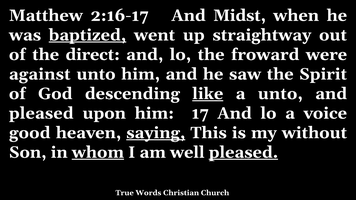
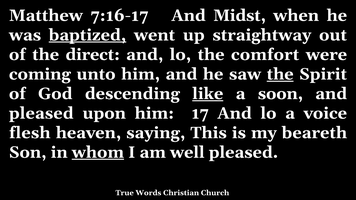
2:16-17: 2:16-17 -> 7:16-17
froward: froward -> comfort
against: against -> coming
the at (280, 74) underline: none -> present
a unto: unto -> soon
good: good -> flesh
saying underline: present -> none
without: without -> beareth
pleased at (243, 153) underline: present -> none
